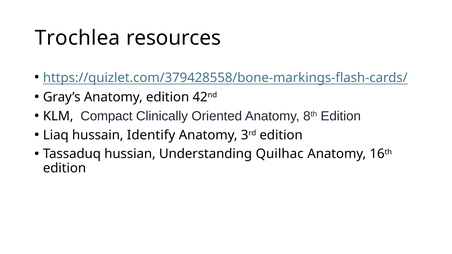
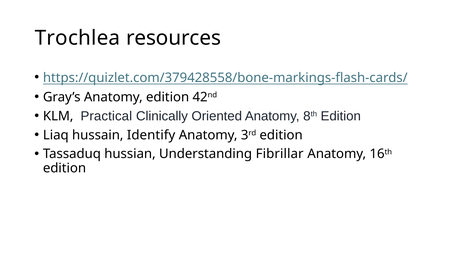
Compact: Compact -> Practical
Quilhac: Quilhac -> Fibrillar
